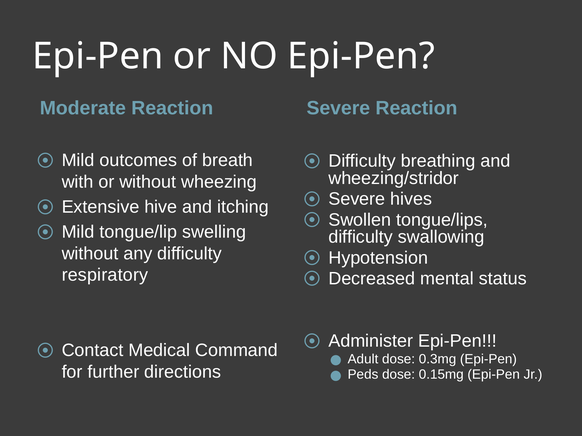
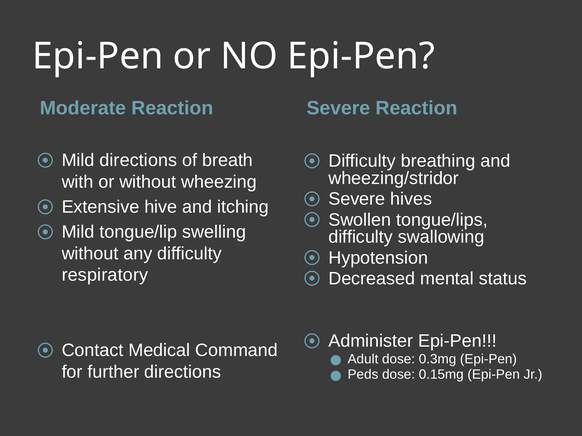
Mild outcomes: outcomes -> directions
